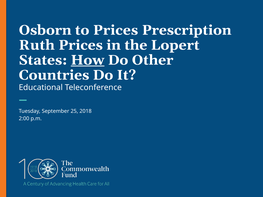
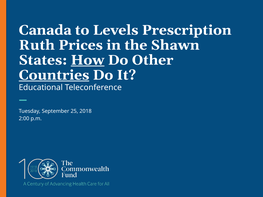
Osborn: Osborn -> Canada
to Prices: Prices -> Levels
Lopert: Lopert -> Shawn
Countries underline: none -> present
